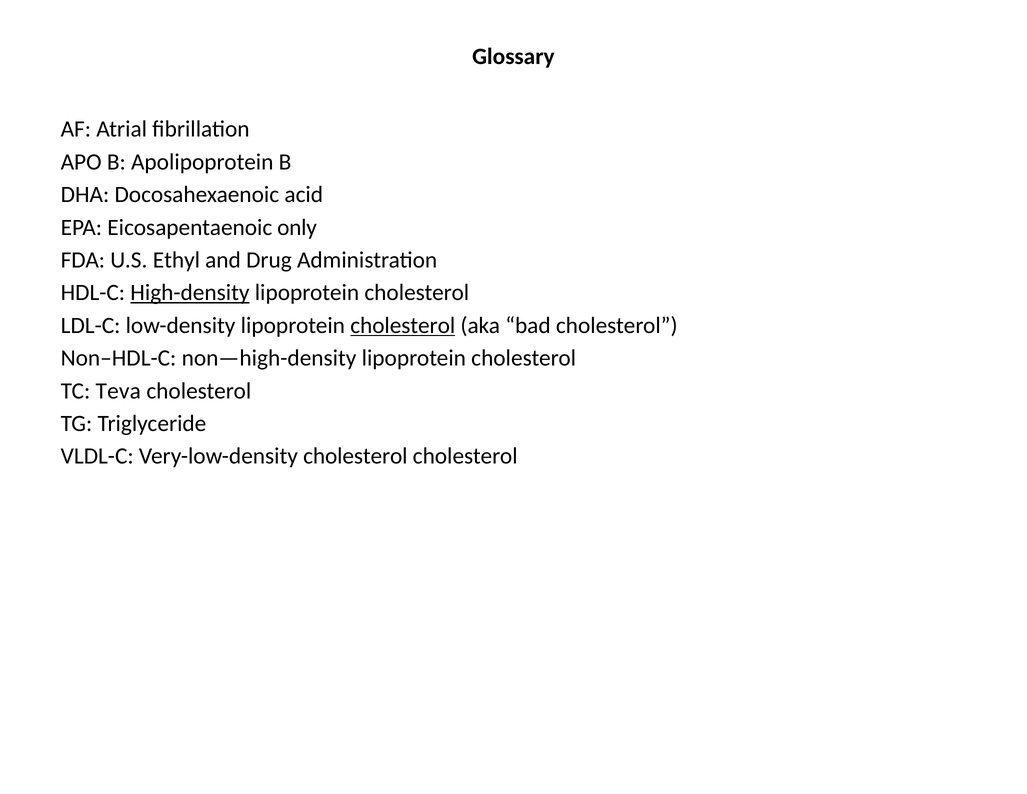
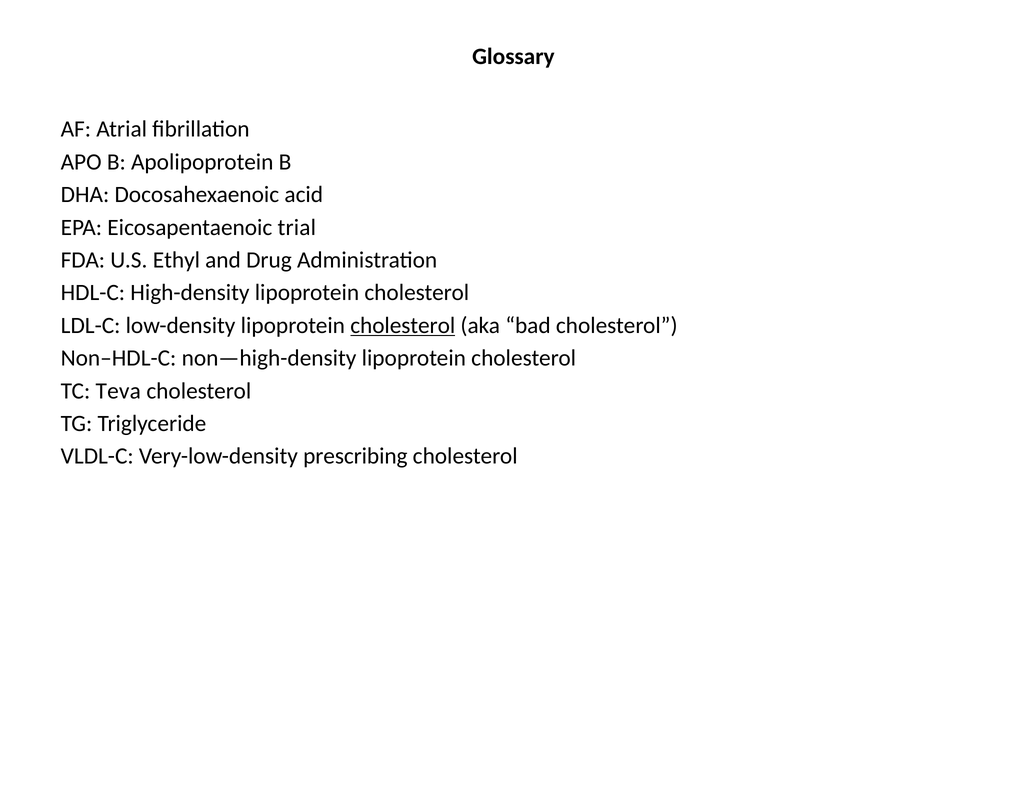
only: only -> trial
High-density underline: present -> none
Very-low-density cholesterol: cholesterol -> prescribing
